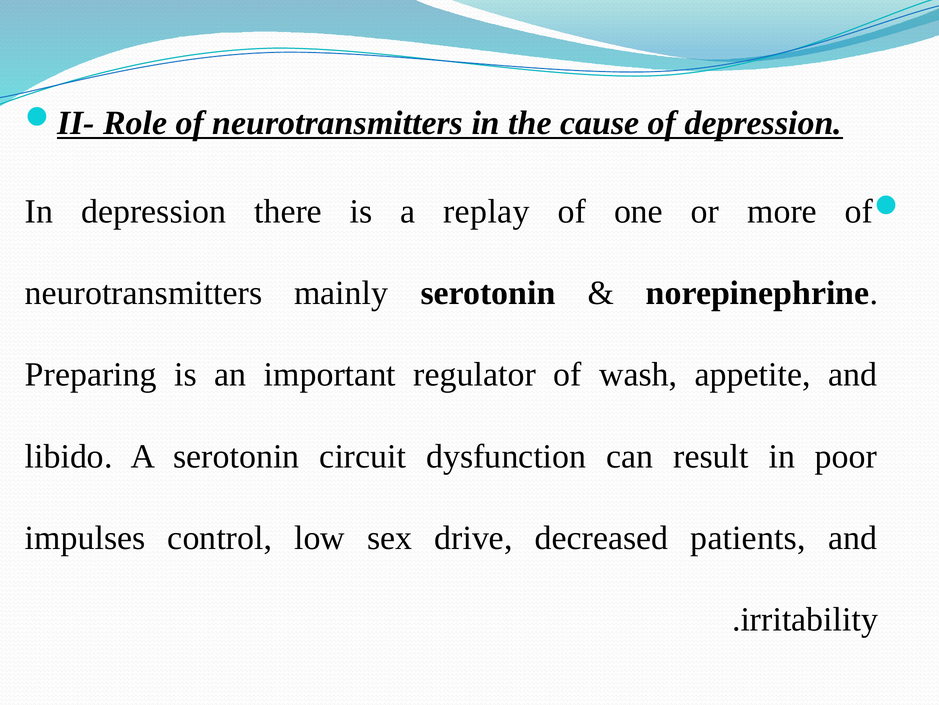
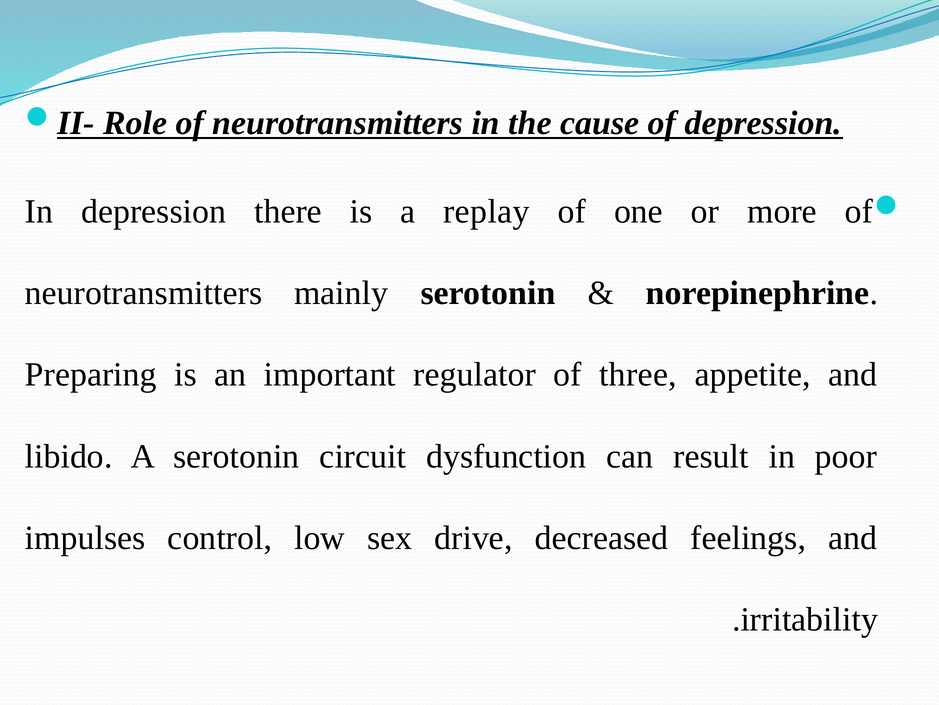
wash: wash -> three
patients: patients -> feelings
